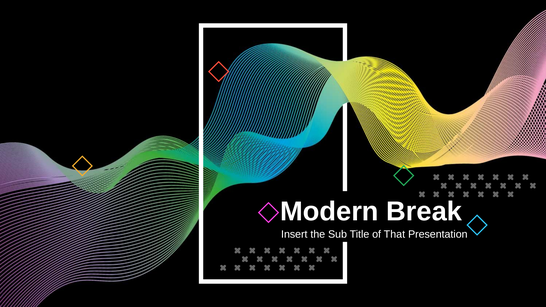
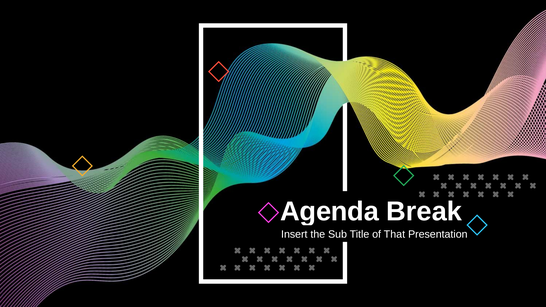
Modern: Modern -> Agenda
